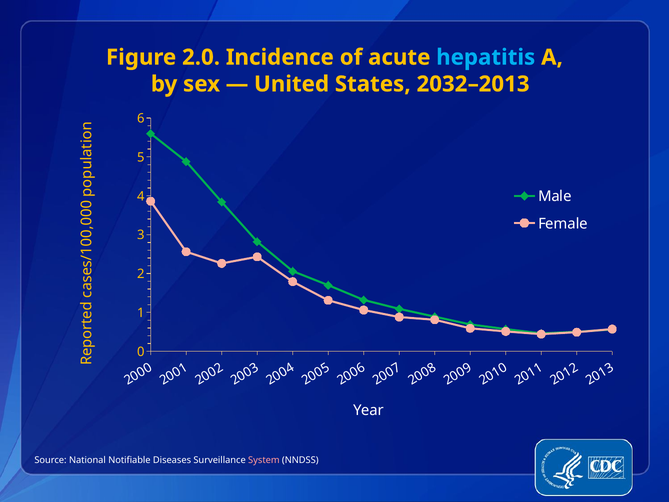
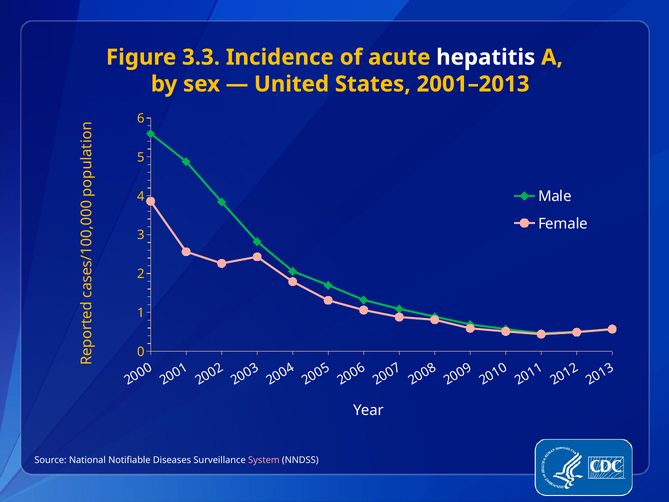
2.0: 2.0 -> 3.3
hepatitis colour: light blue -> white
2032–2013: 2032–2013 -> 2001–2013
